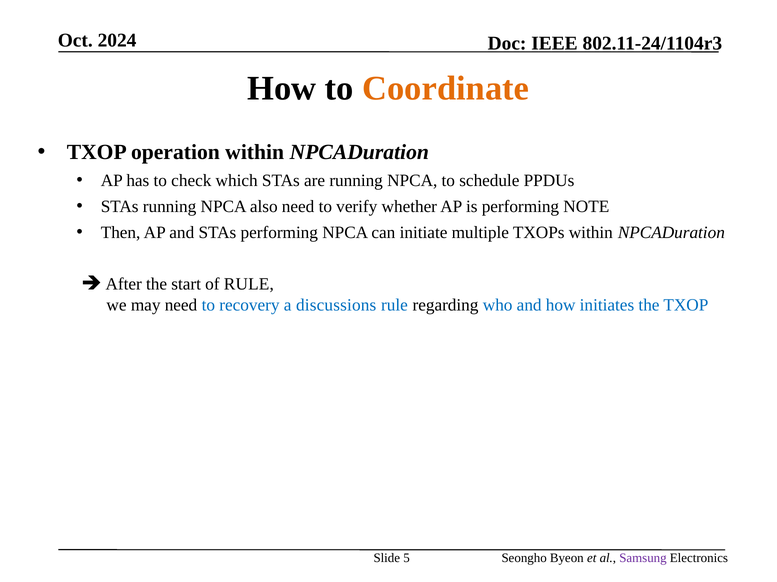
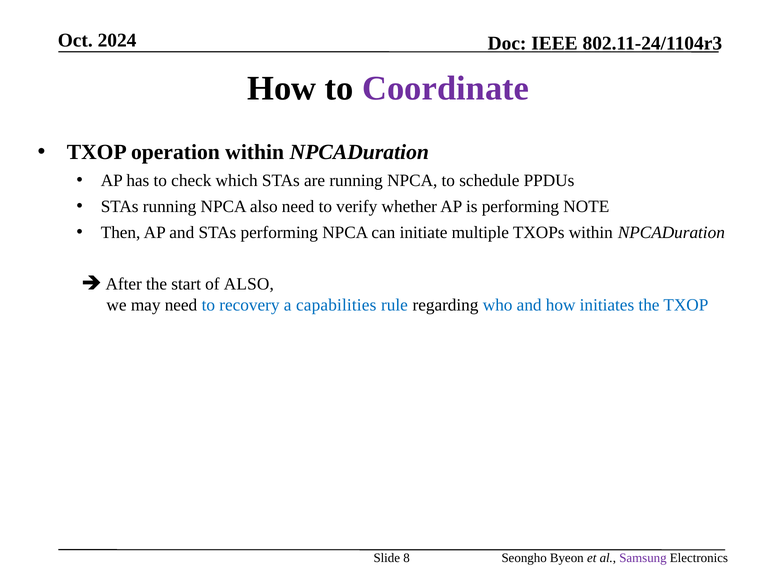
Coordinate colour: orange -> purple
of RULE: RULE -> ALSO
discussions: discussions -> capabilities
5: 5 -> 8
